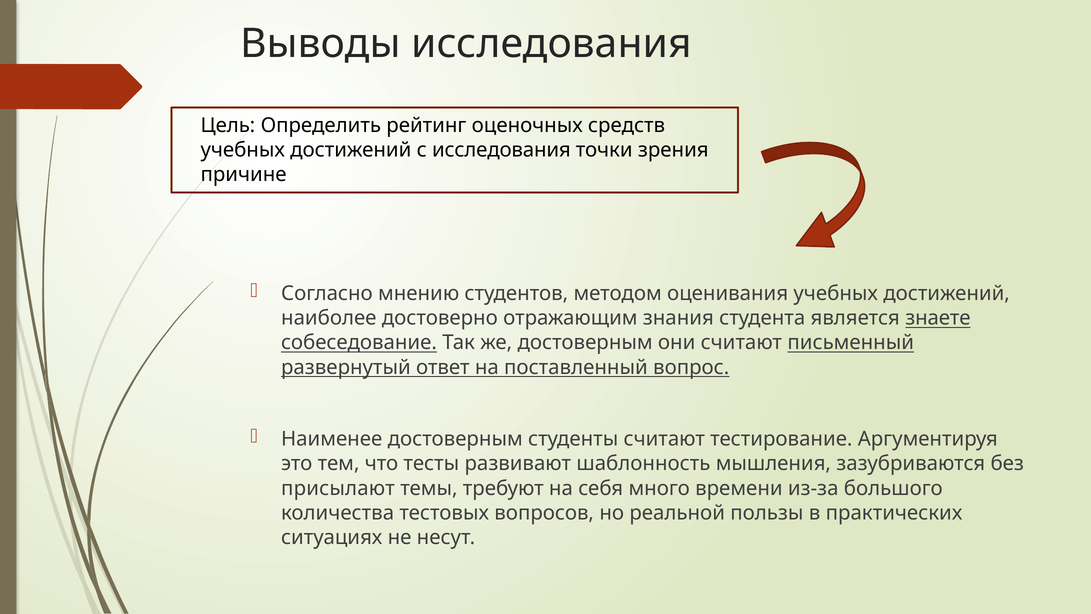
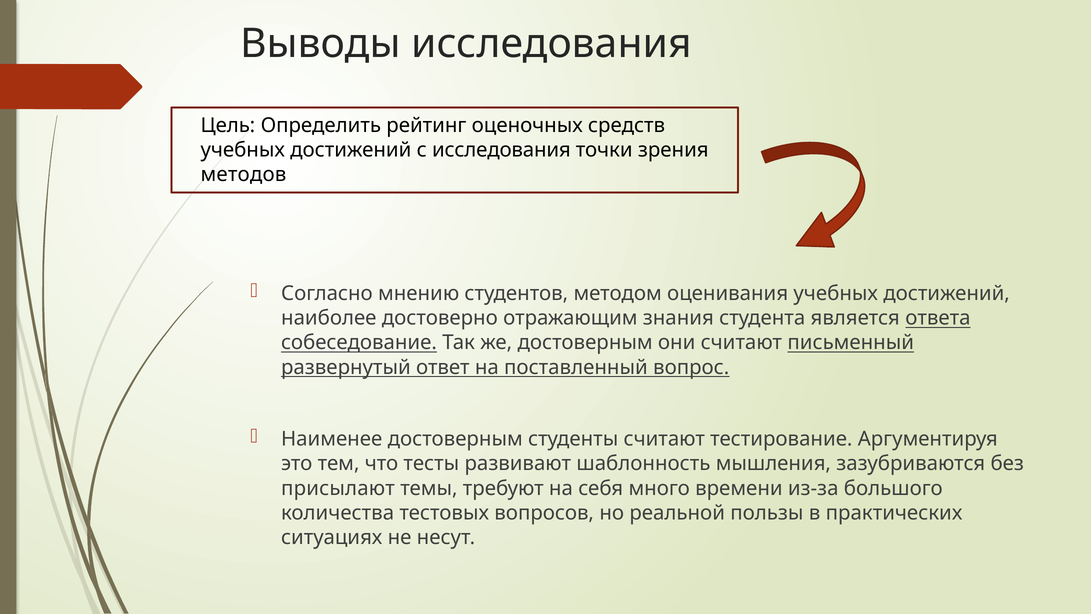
причине: причине -> методов
знаете: знаете -> ответа
